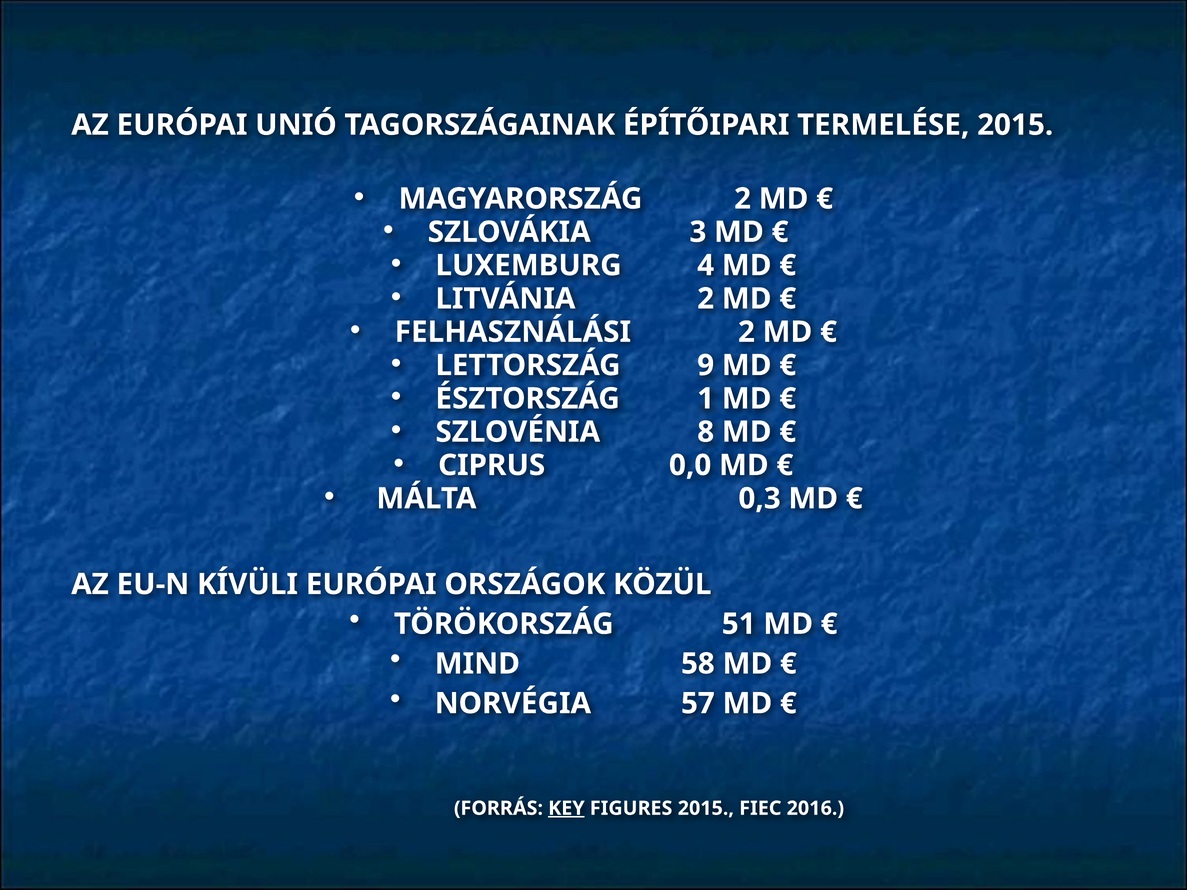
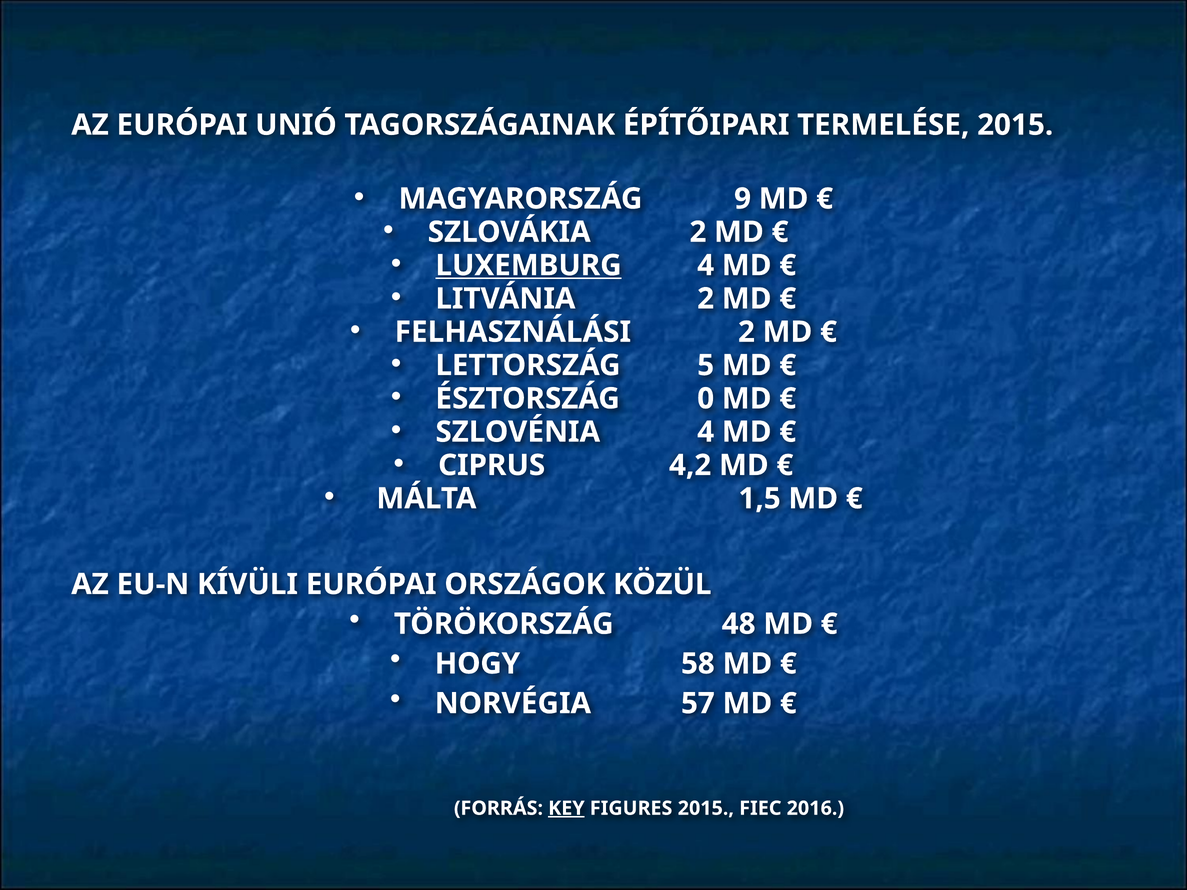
MAGYARORSZÁG 2: 2 -> 9
SZLOVÁKIA 3: 3 -> 2
LUXEMBURG underline: none -> present
9: 9 -> 5
1: 1 -> 0
SZLOVÉNIA 8: 8 -> 4
0,0: 0,0 -> 4,2
0,3: 0,3 -> 1,5
51: 51 -> 48
MIND: MIND -> HOGY
